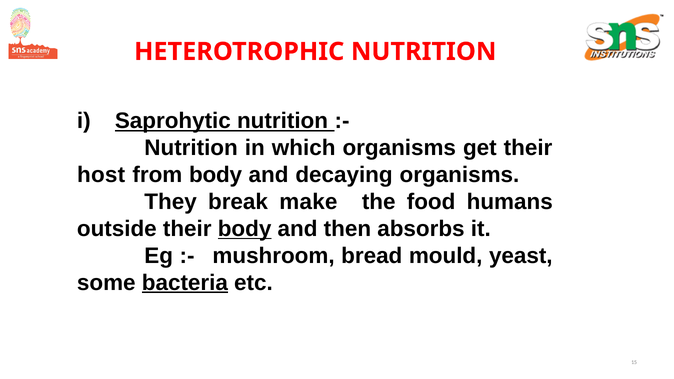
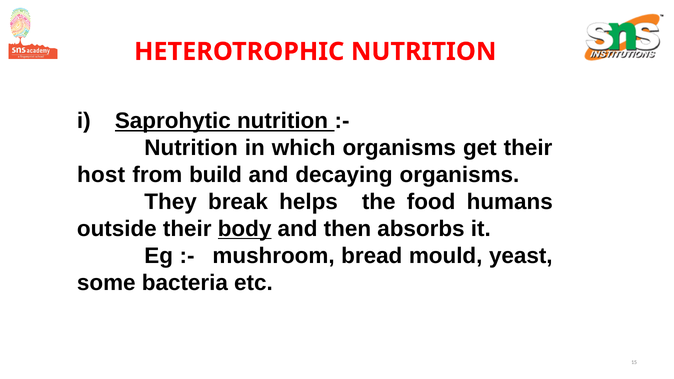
from body: body -> build
make: make -> helps
bacteria underline: present -> none
